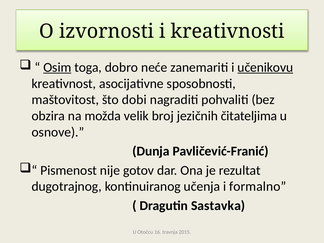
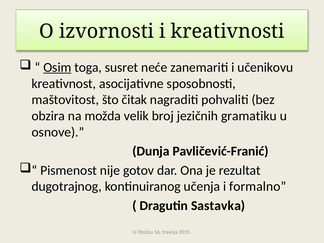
dobro: dobro -> susret
učenikovu underline: present -> none
dobi: dobi -> čitak
čitateljima: čitateljima -> gramatiku
